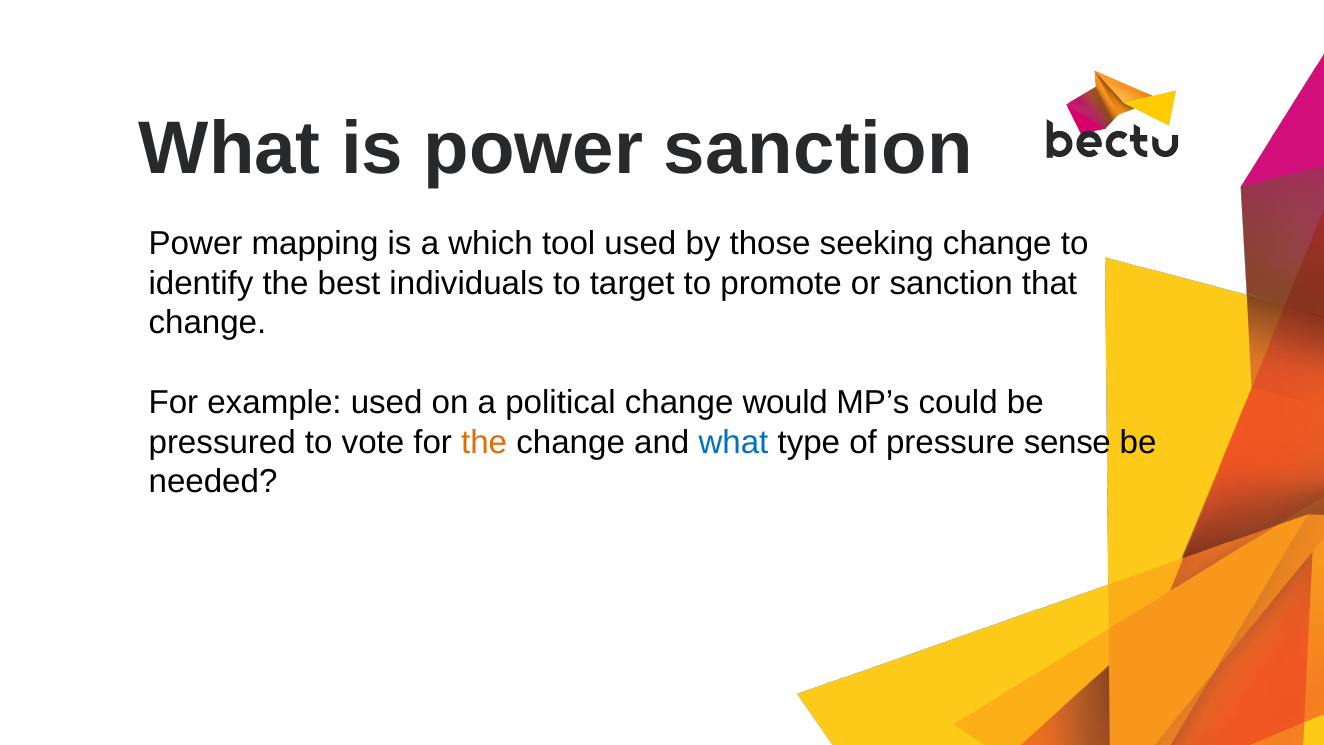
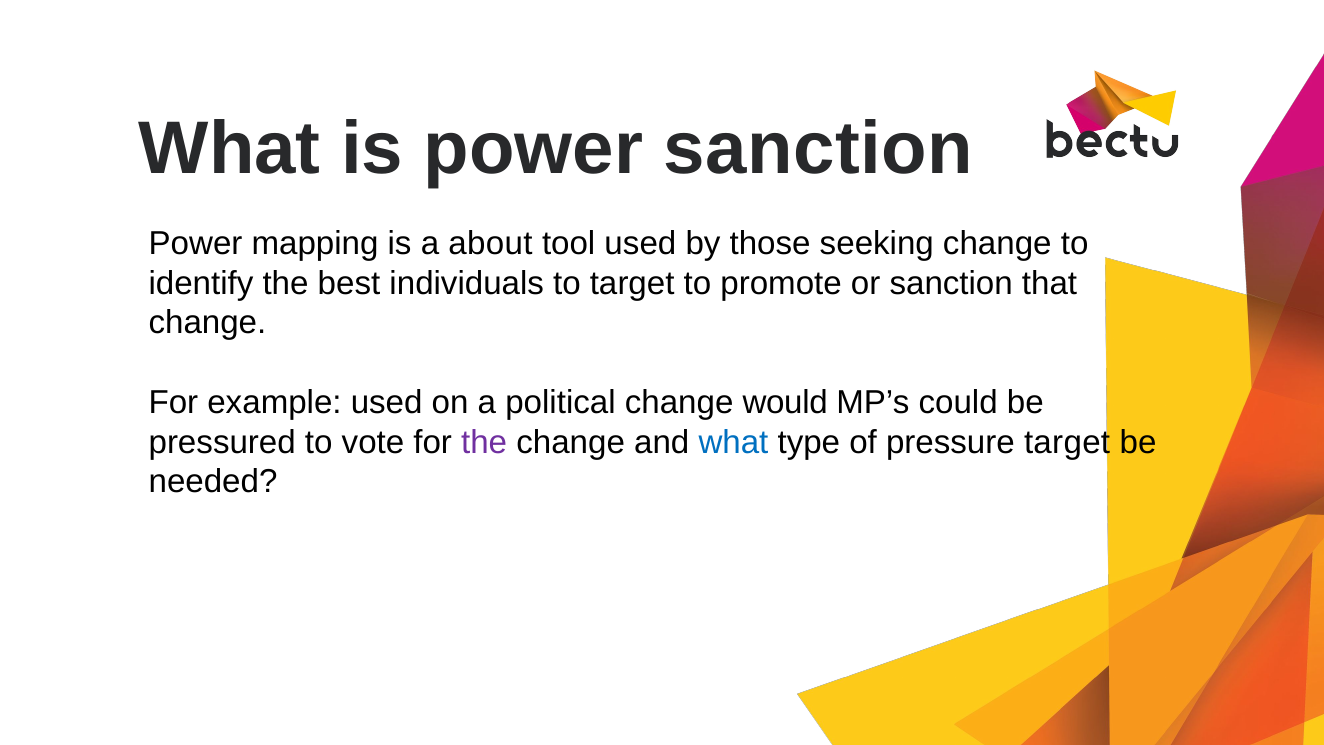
which: which -> about
the at (484, 442) colour: orange -> purple
pressure sense: sense -> target
